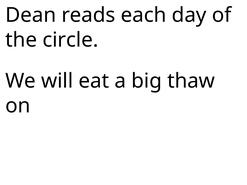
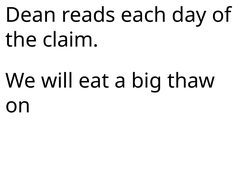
circle: circle -> claim
